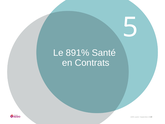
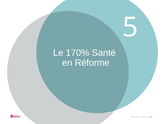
891%: 891% -> 170%
Contrats: Contrats -> Réforme
